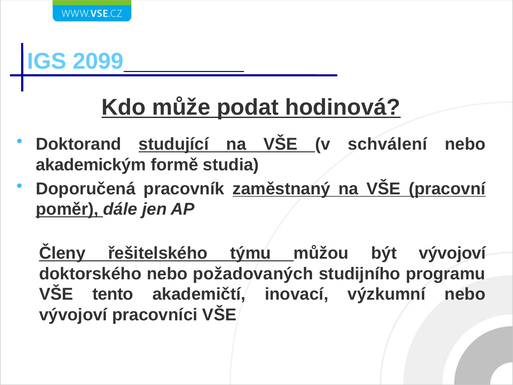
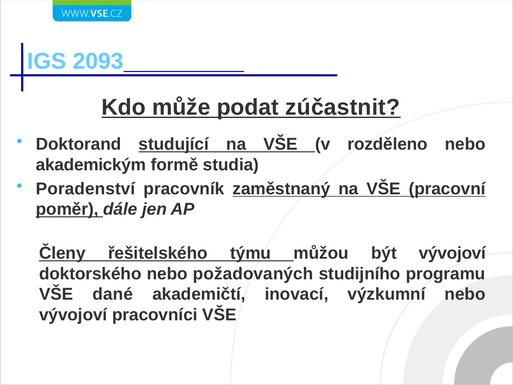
2099: 2099 -> 2093
hodinová: hodinová -> zúčastnit
schválení: schválení -> rozděleno
Doporučená: Doporučená -> Poradenství
tento: tento -> dané
